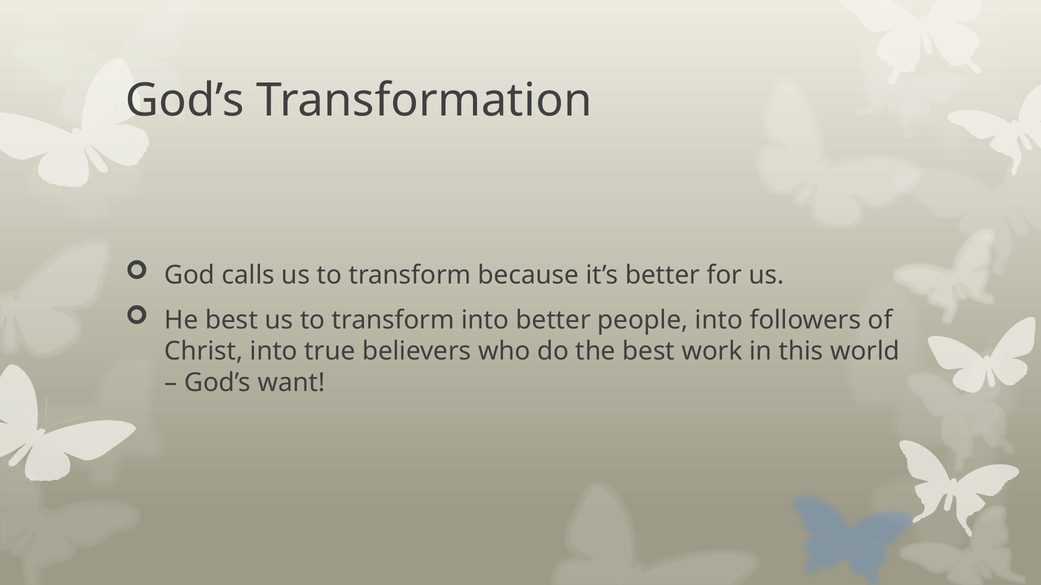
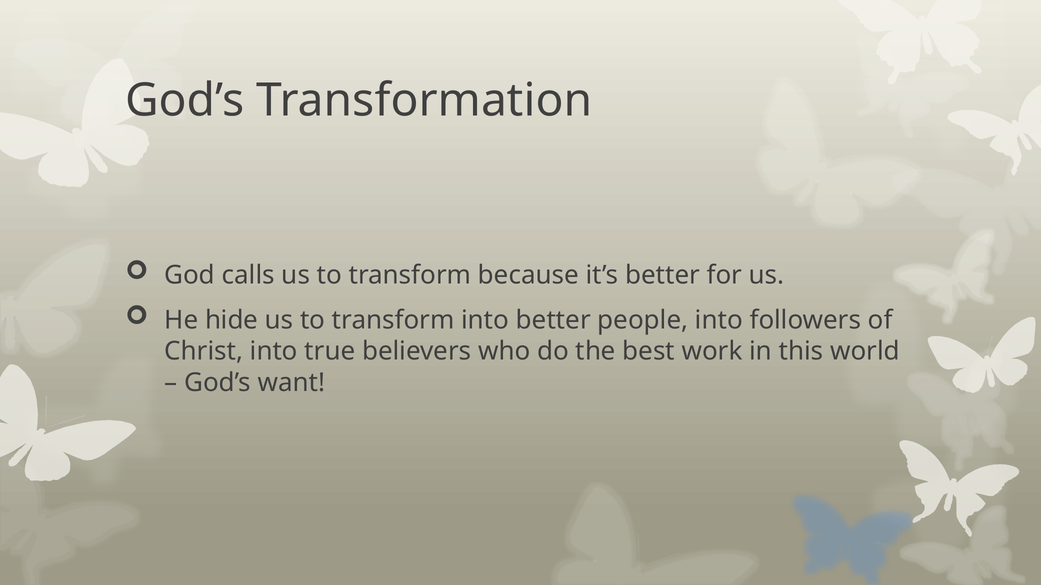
He best: best -> hide
